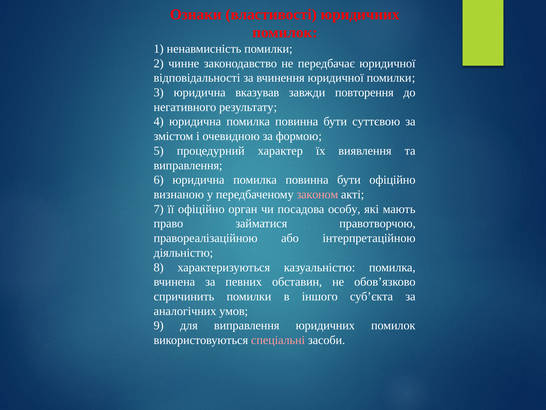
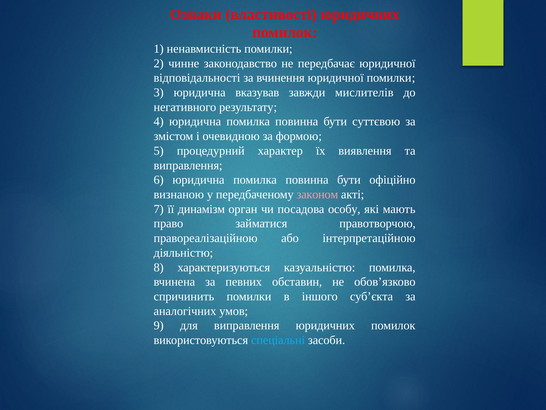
повторення: повторення -> мислителів
її офіційно: офіційно -> динамізм
спеціальні colour: pink -> light blue
